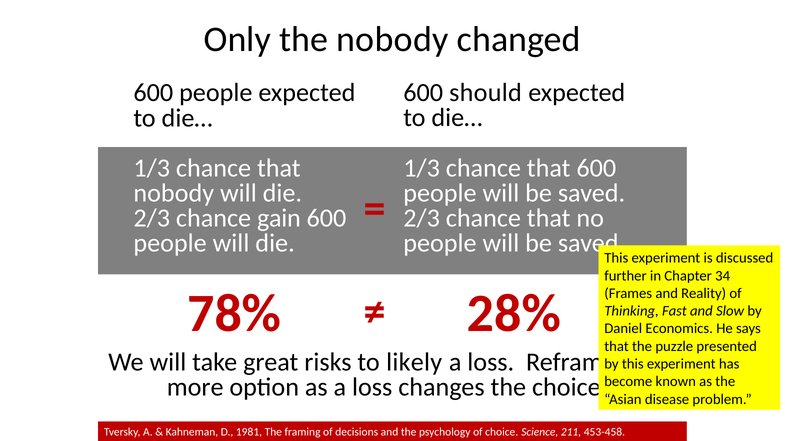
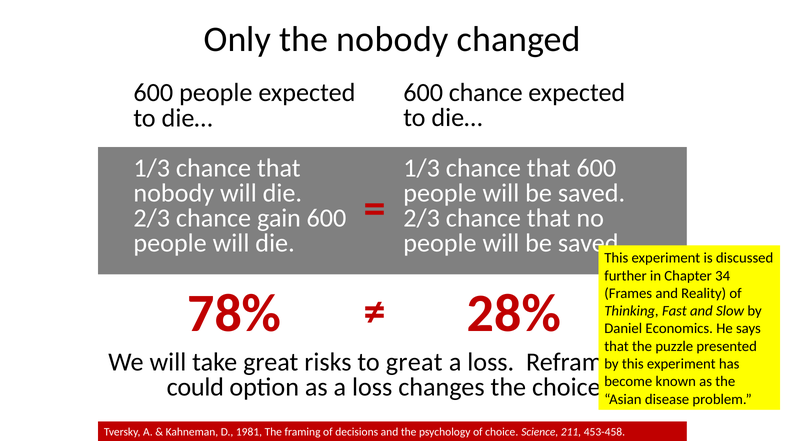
600 should: should -> chance
to likely: likely -> great
more: more -> could
